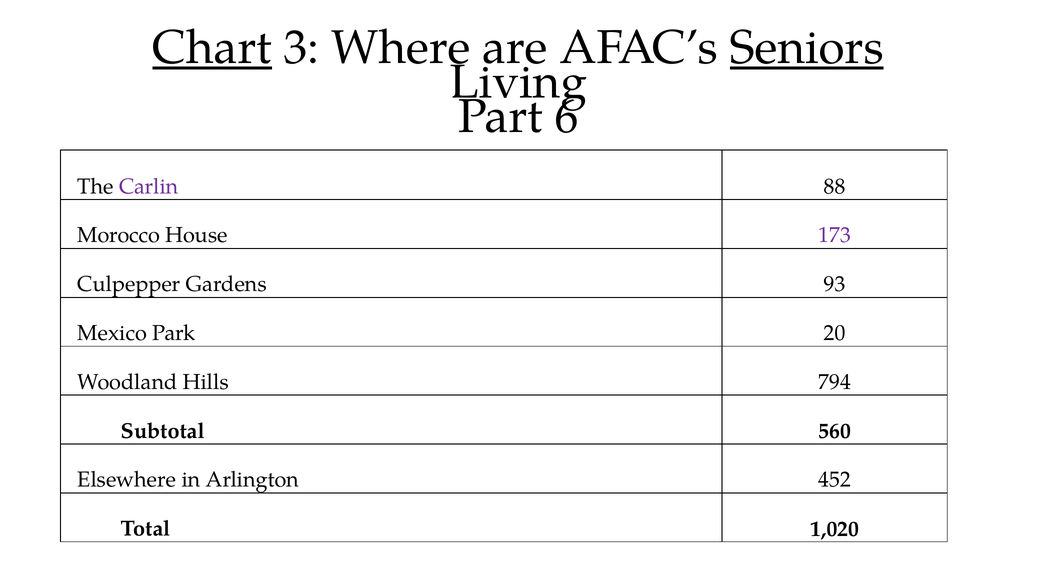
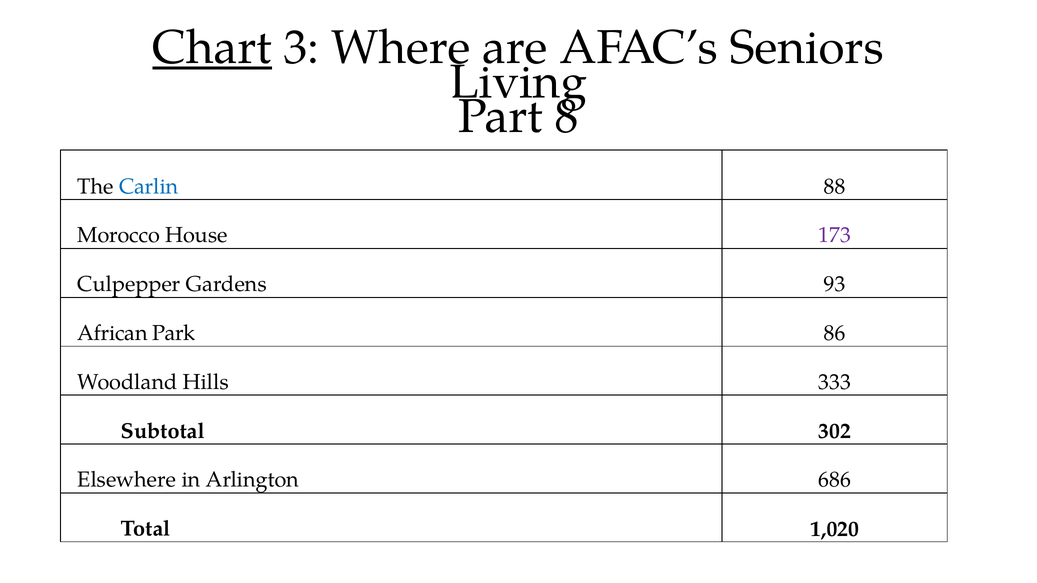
Seniors underline: present -> none
6: 6 -> 8
Carlin colour: purple -> blue
Mexico: Mexico -> African
20: 20 -> 86
794: 794 -> 333
560: 560 -> 302
452: 452 -> 686
